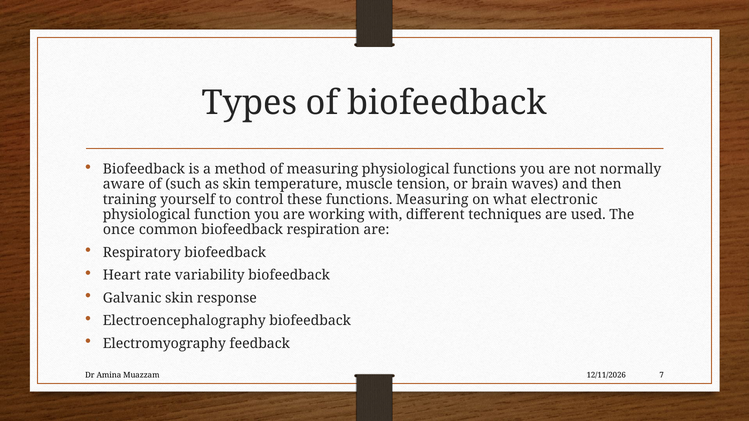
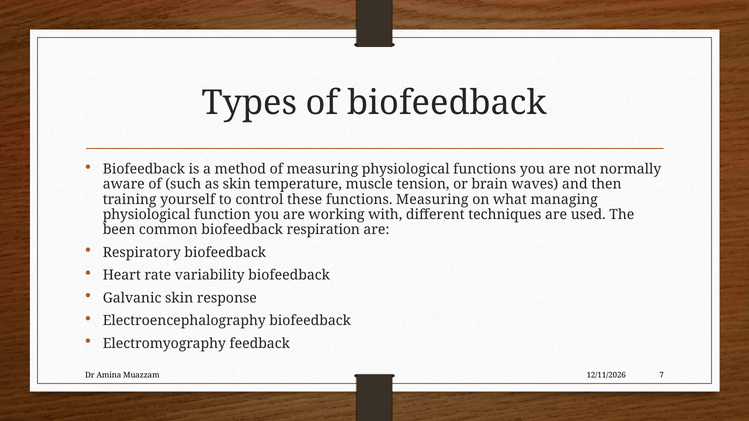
electronic: electronic -> managing
once: once -> been
